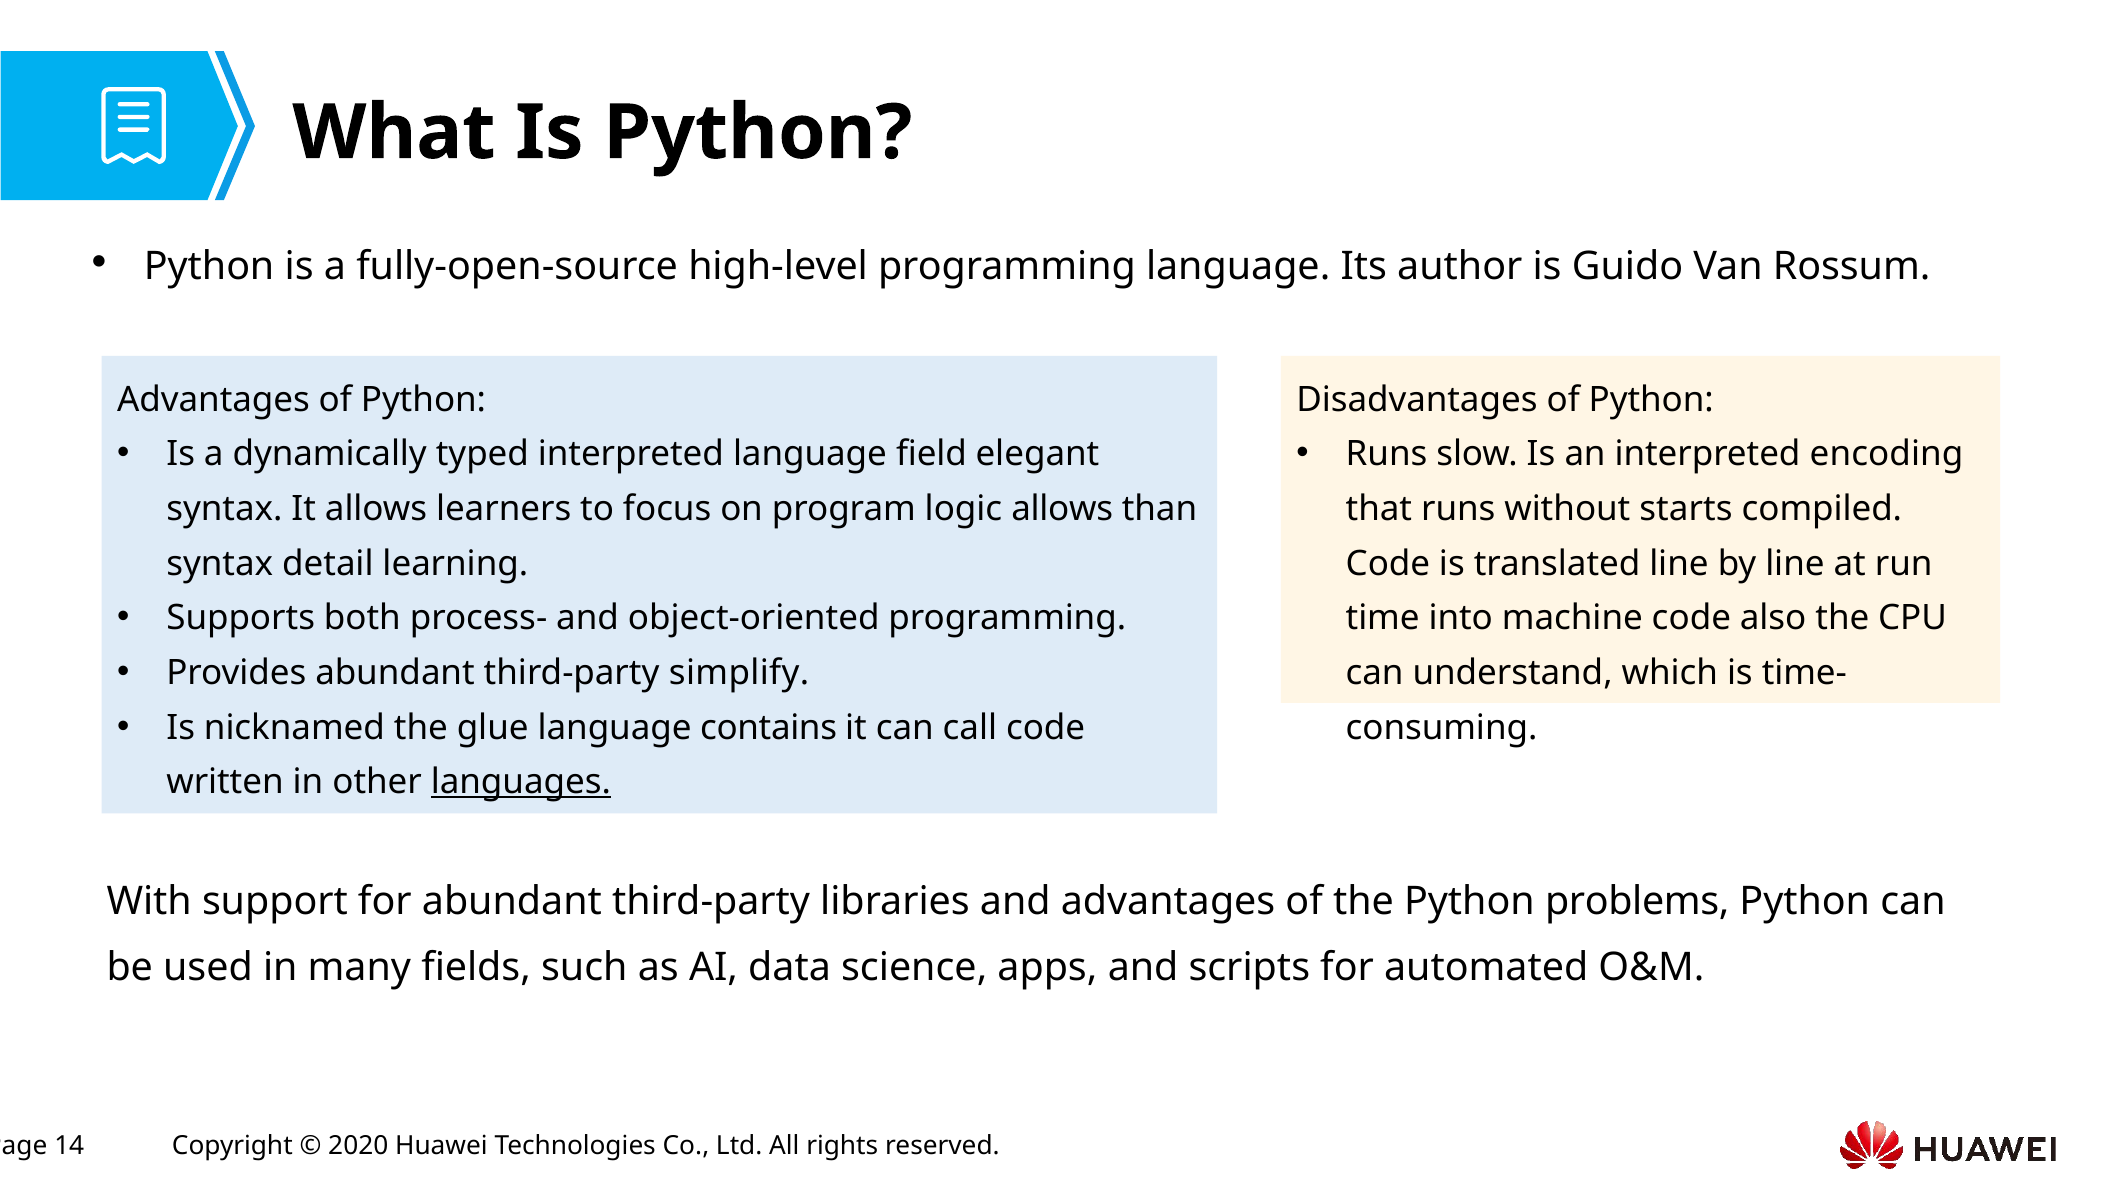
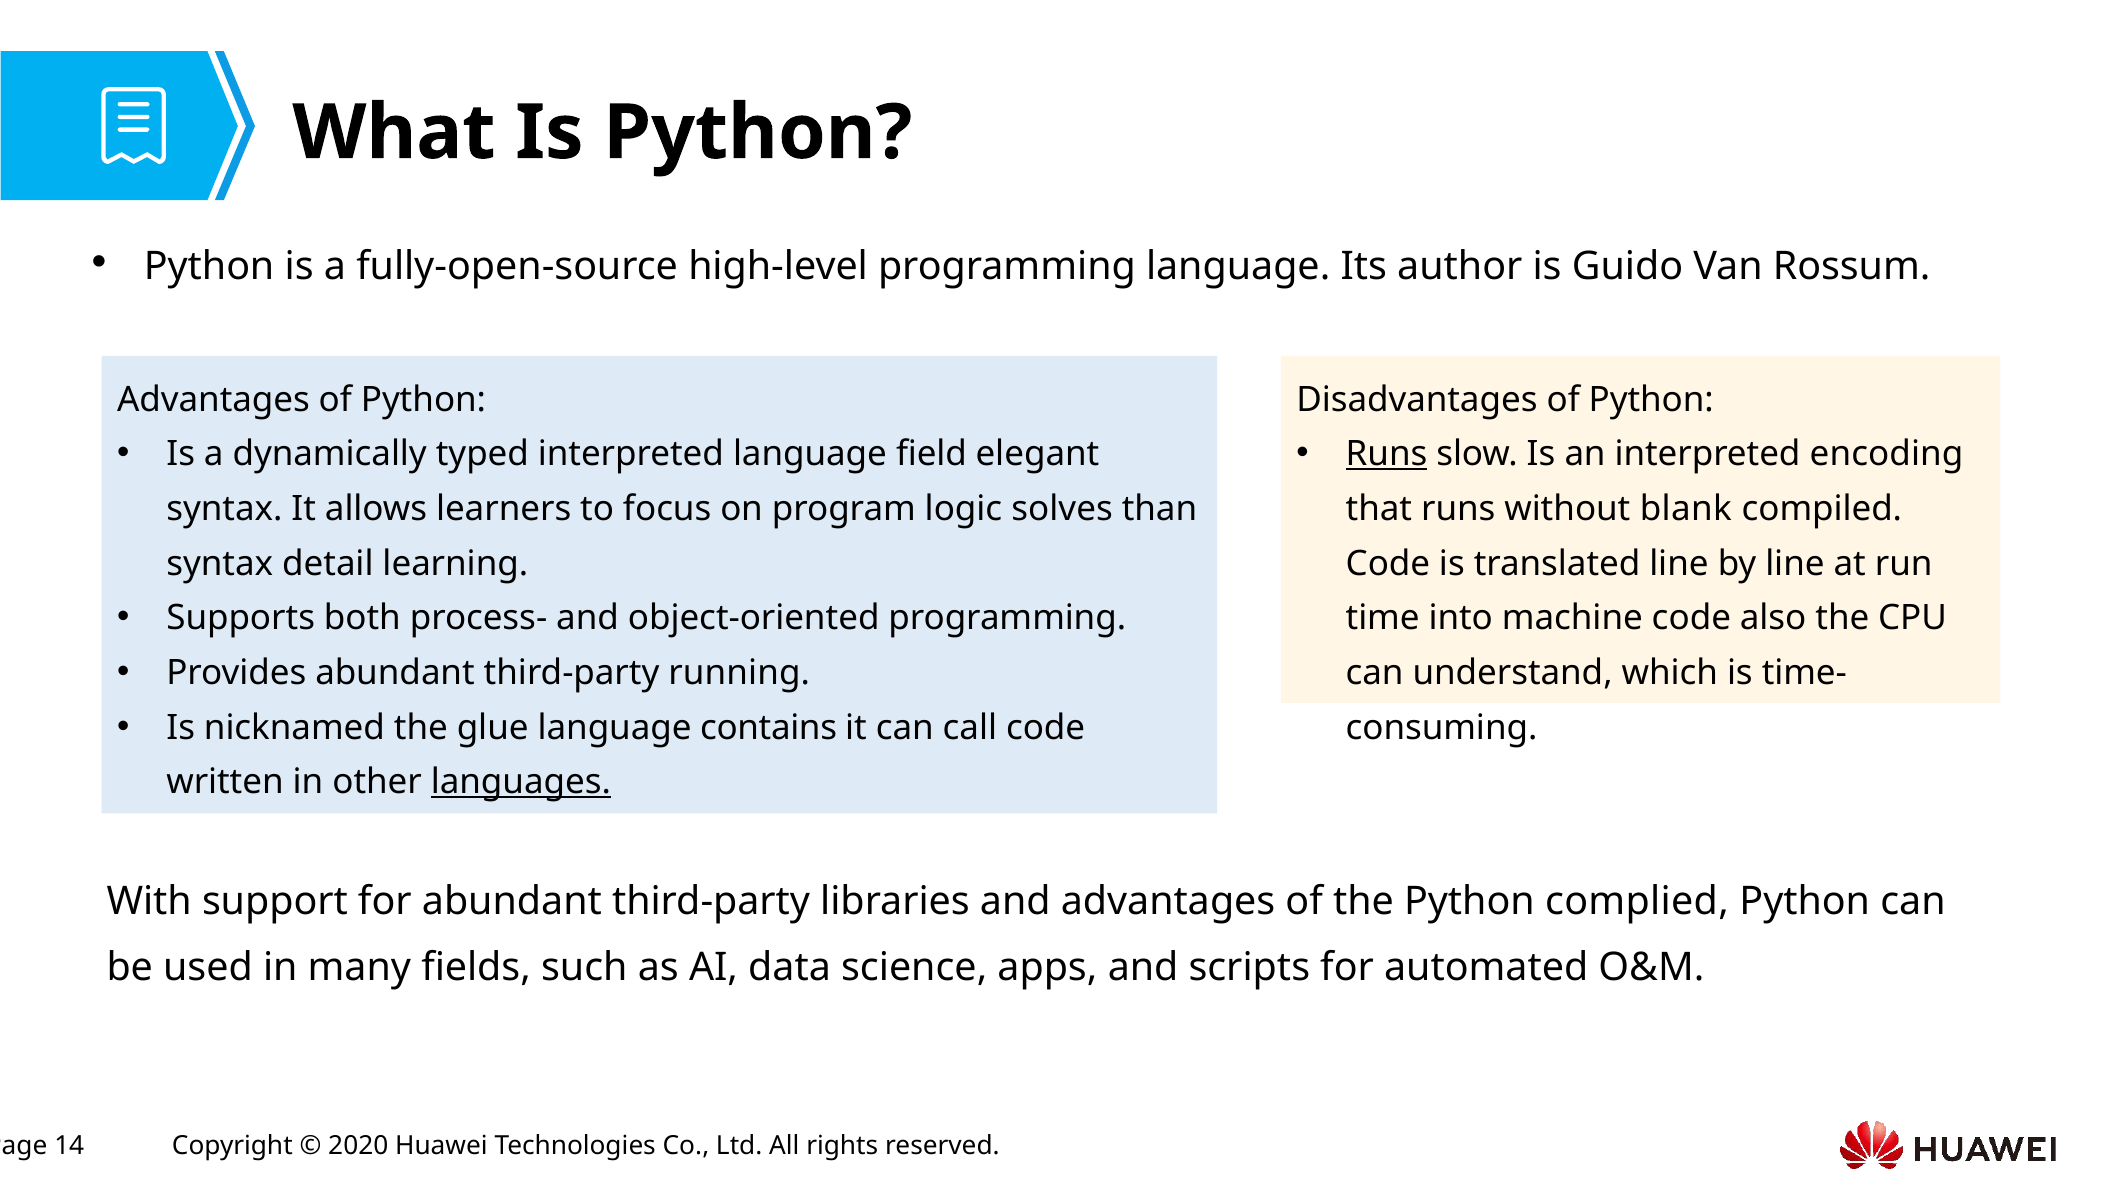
Runs at (1387, 454) underline: none -> present
logic allows: allows -> solves
starts: starts -> blank
simplify: simplify -> running
problems: problems -> complied
